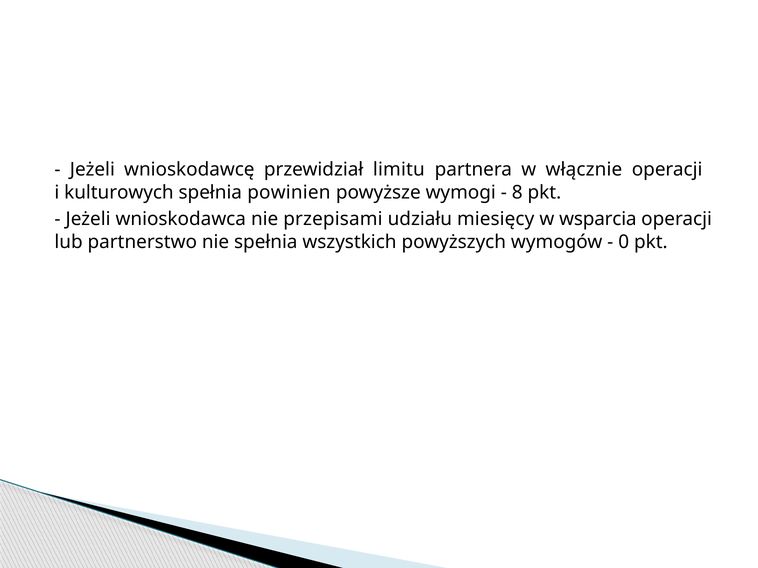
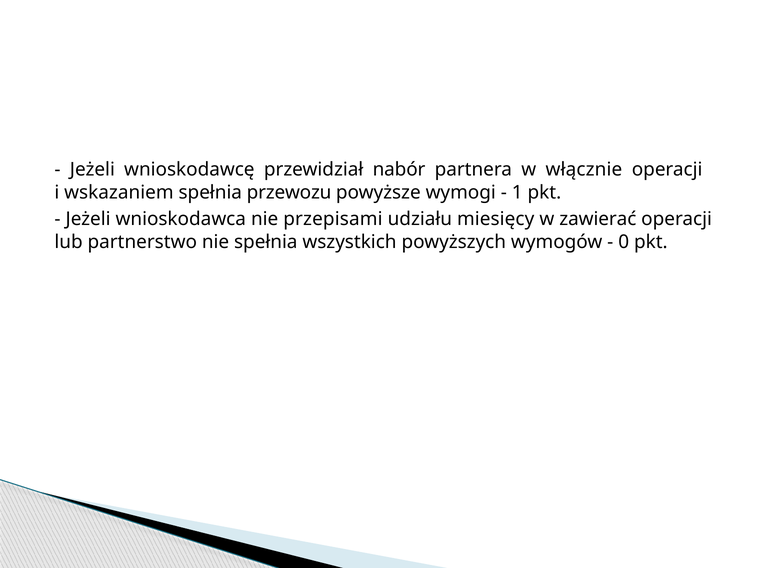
limitu: limitu -> nabór
kulturowych: kulturowych -> wskazaniem
powinien: powinien -> przewozu
8: 8 -> 1
wsparcia: wsparcia -> zawierać
